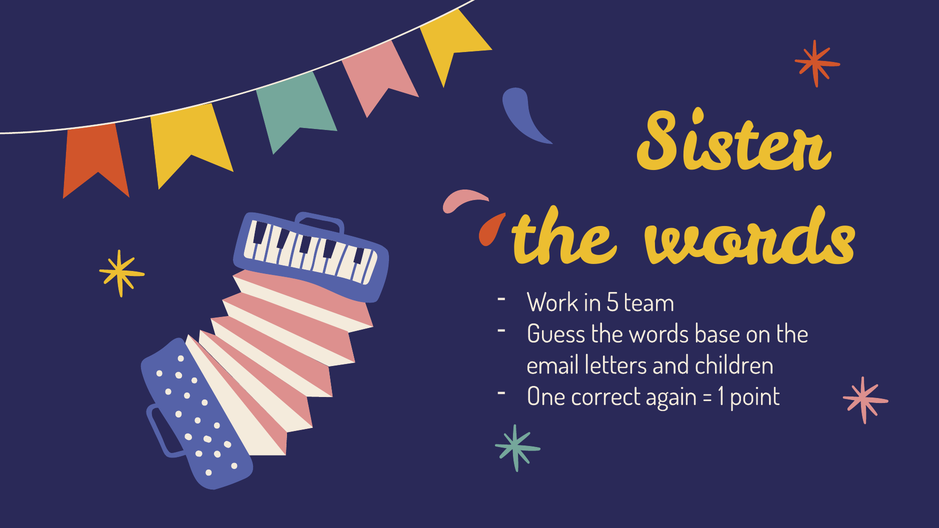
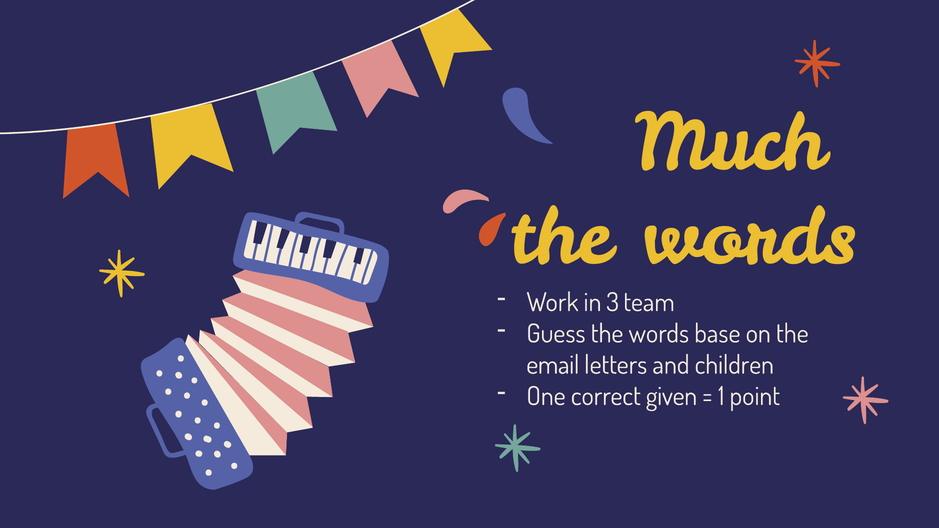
Sister: Sister -> Much
5: 5 -> 3
again: again -> given
